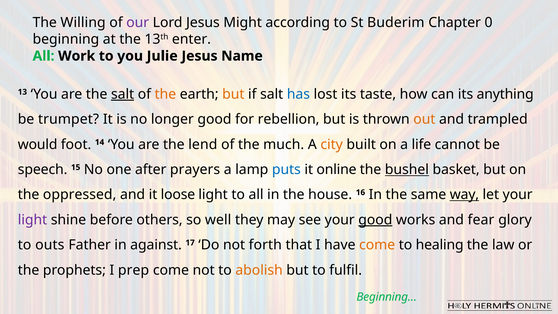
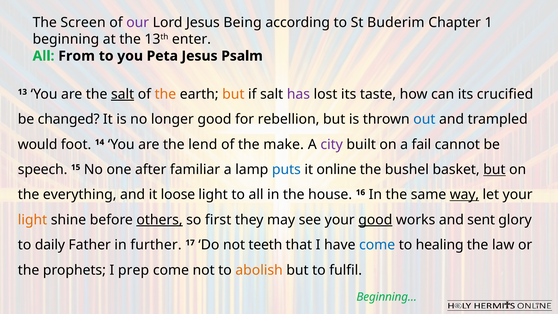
Willing: Willing -> Screen
Might: Might -> Being
0: 0 -> 1
Work: Work -> From
Julie: Julie -> Peta
Name: Name -> Psalm
has colour: blue -> purple
anything: anything -> crucified
trumpet: trumpet -> changed
out colour: orange -> blue
much: much -> make
city colour: orange -> purple
life: life -> fail
prayers: prayers -> familiar
bushel underline: present -> none
but at (494, 170) underline: none -> present
oppressed: oppressed -> everything
light at (33, 220) colour: purple -> orange
others underline: none -> present
well: well -> first
fear: fear -> sent
outs: outs -> daily
against: against -> further
forth: forth -> teeth
come at (377, 245) colour: orange -> blue
